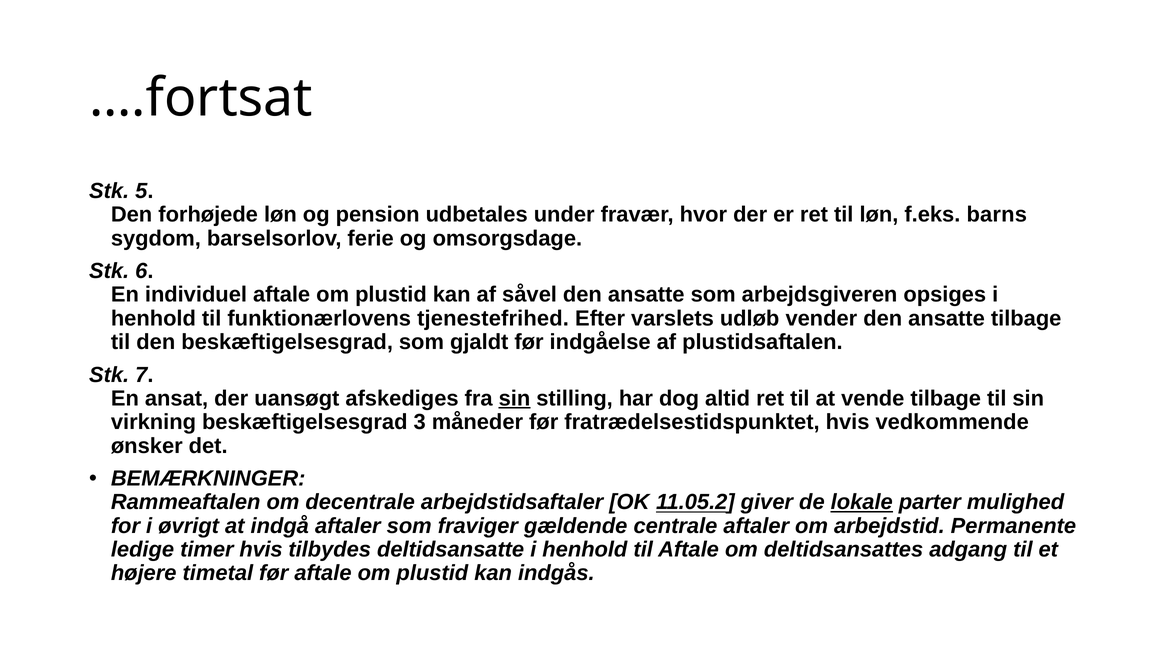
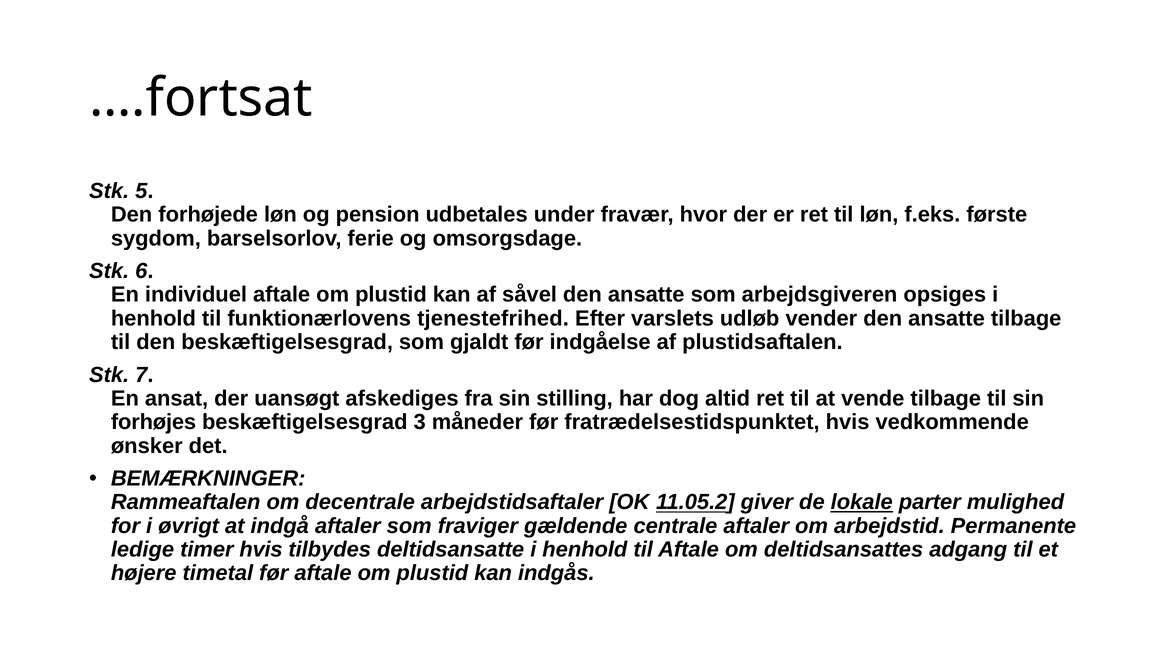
barns: barns -> første
sin at (514, 398) underline: present -> none
virkning: virkning -> forhøjes
